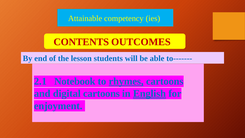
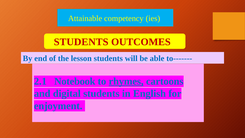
CONTENTS at (81, 42): CONTENTS -> STUDENTS
digital cartoons: cartoons -> students
English underline: present -> none
